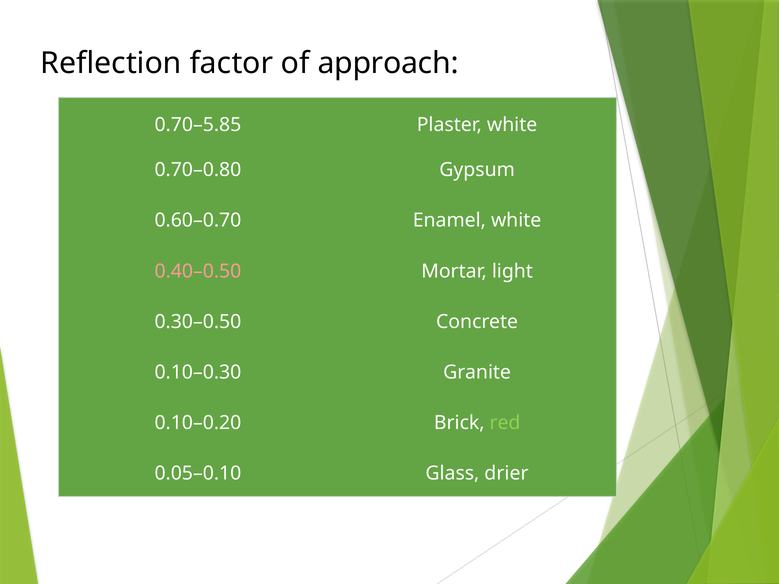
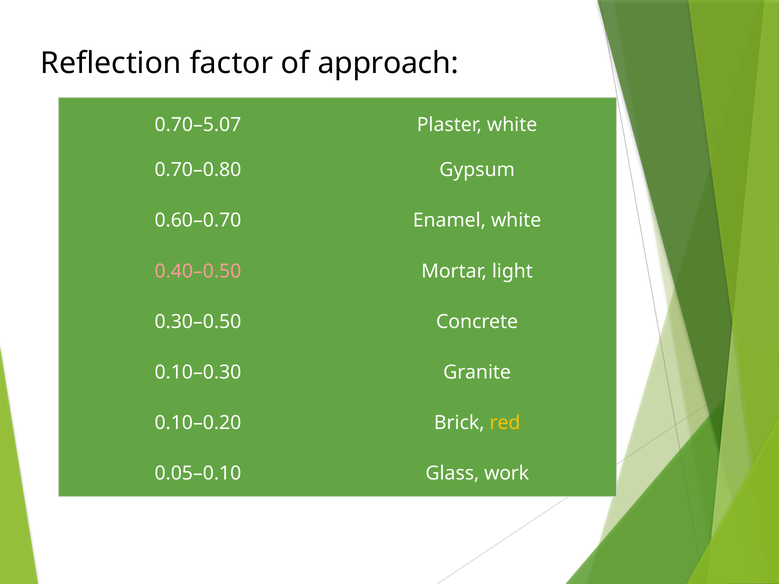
0.70–5.85: 0.70–5.85 -> 0.70–5.07
red colour: light green -> yellow
drier: drier -> work
